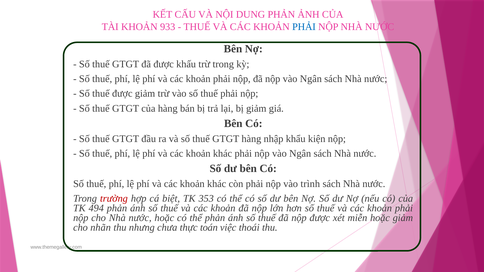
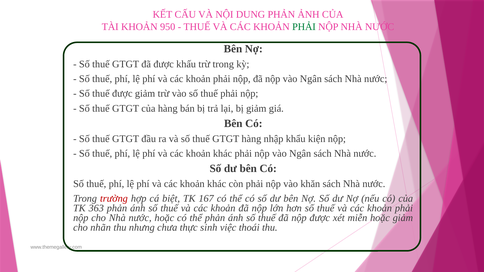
933: 933 -> 950
PHẢI at (304, 27) colour: blue -> green
trình: trình -> khăn
353: 353 -> 167
494: 494 -> 363
toán: toán -> sinh
